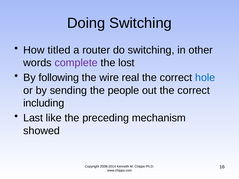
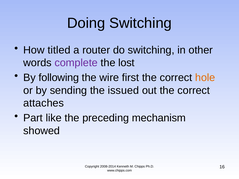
real: real -> first
hole colour: blue -> orange
people: people -> issued
including: including -> attaches
Last: Last -> Part
